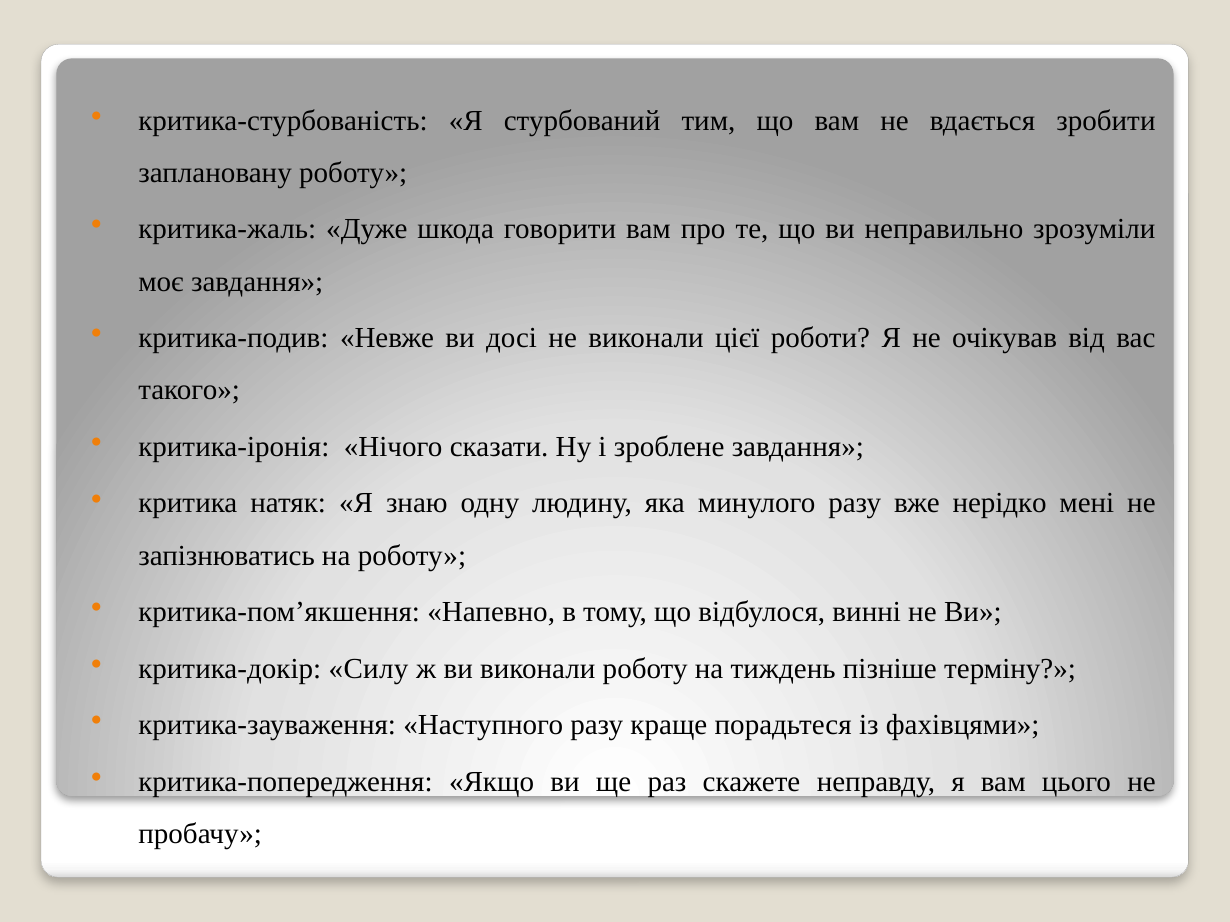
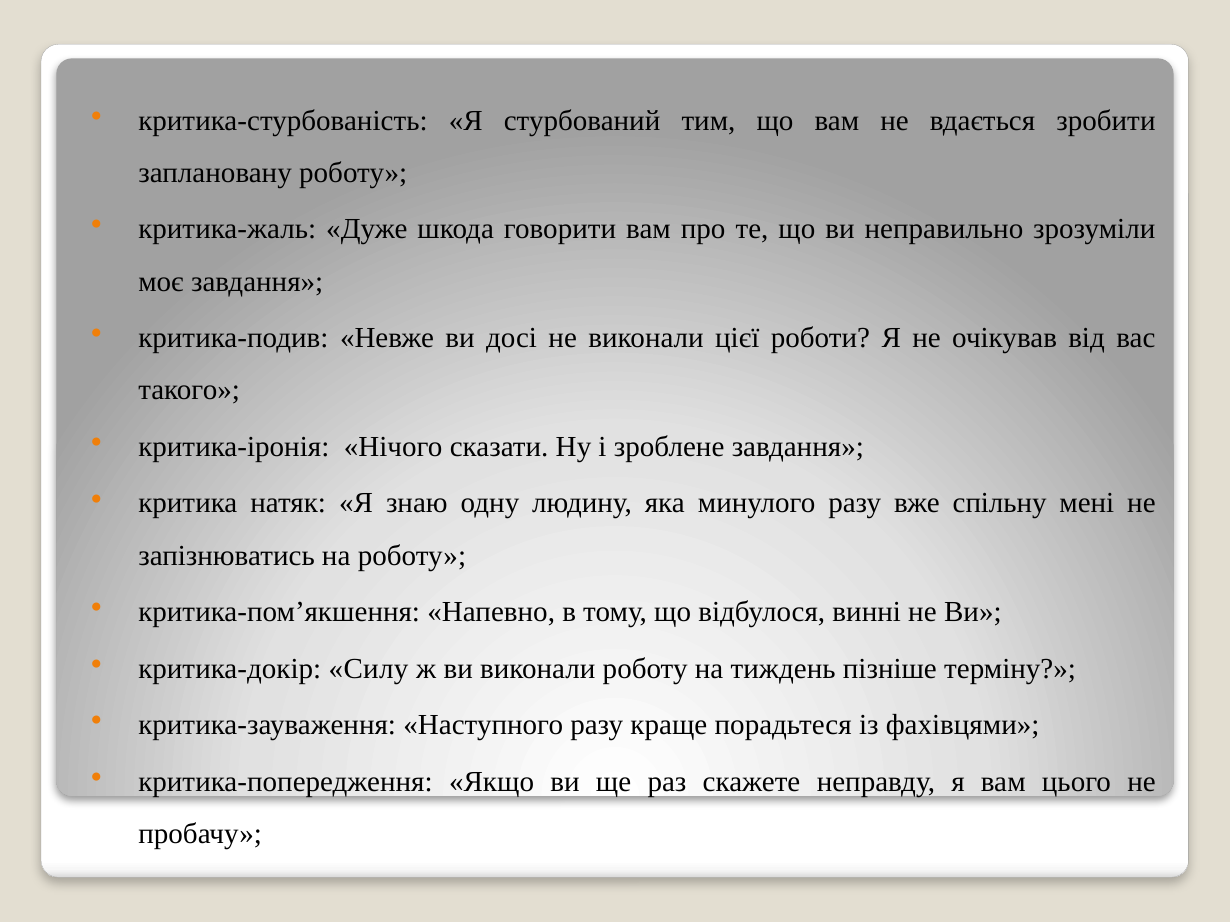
нерідко: нерідко -> спільну
